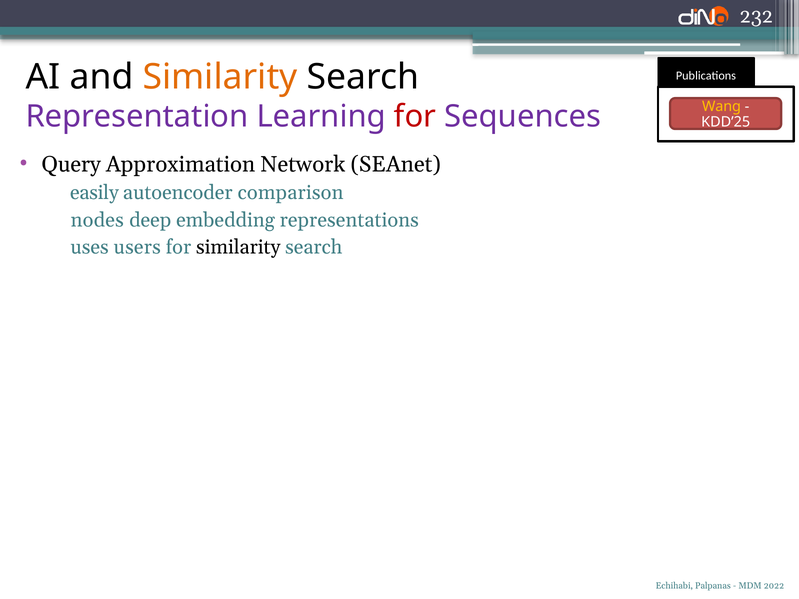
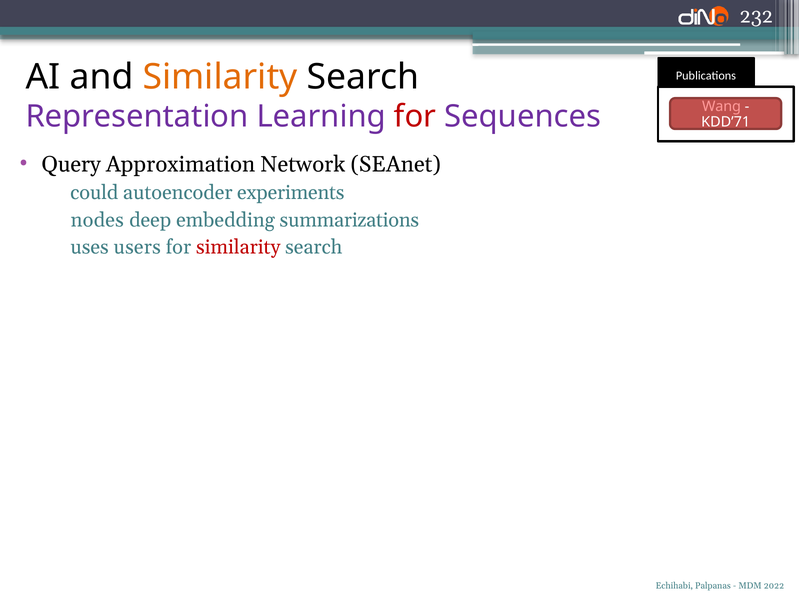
Wang colour: yellow -> pink
KDD’25: KDD’25 -> KDD’71
easily: easily -> could
comparison: comparison -> experiments
representations: representations -> summarizations
similarity at (238, 247) colour: black -> red
